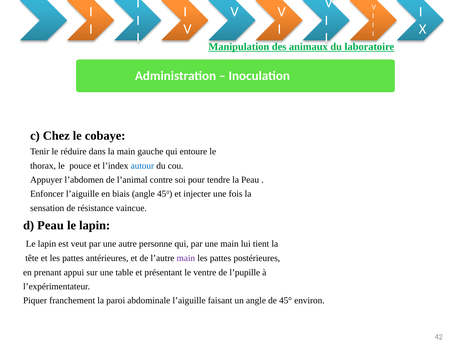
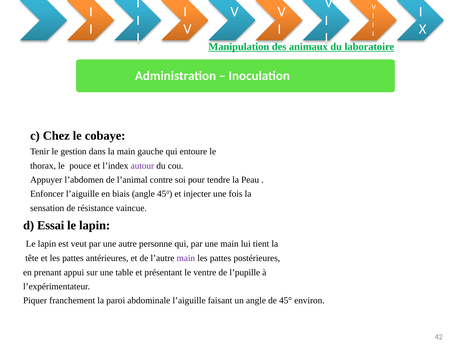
réduire: réduire -> gestion
autour colour: blue -> purple
d Peau: Peau -> Essai
